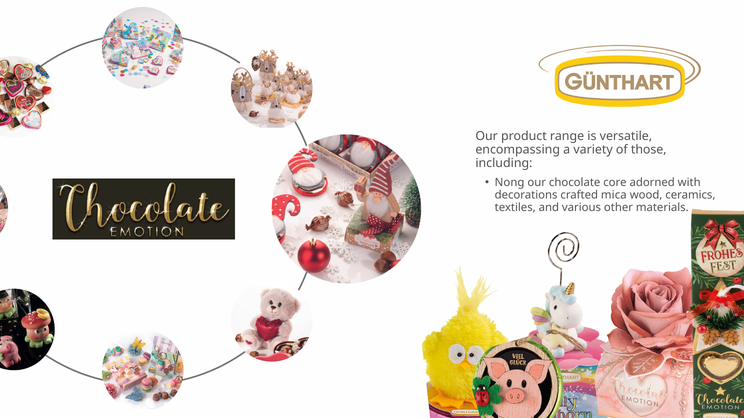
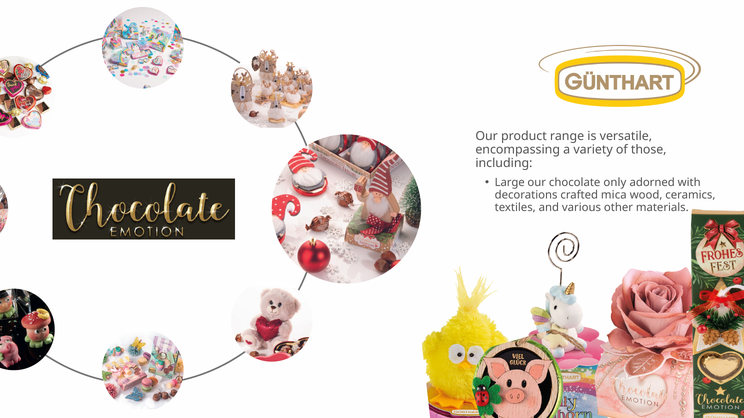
Nong: Nong -> Large
core: core -> only
